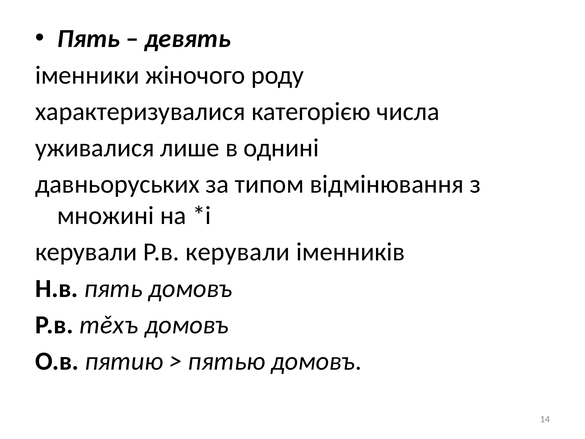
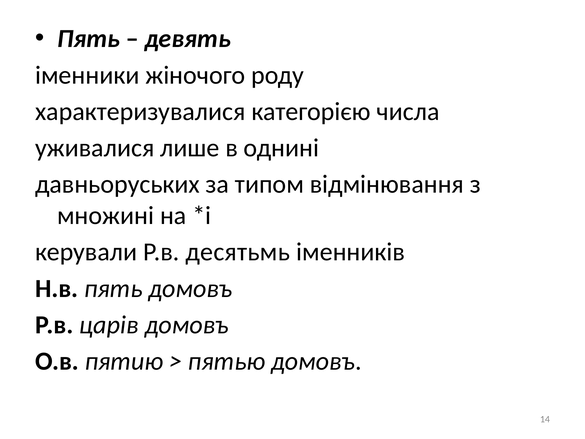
Р.в керували: керували -> десятьмь
тěхъ: тěхъ -> царів
